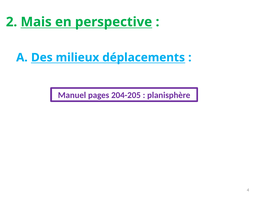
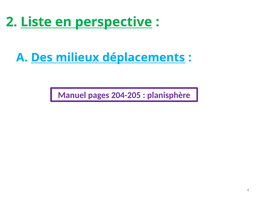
Mais: Mais -> Liste
